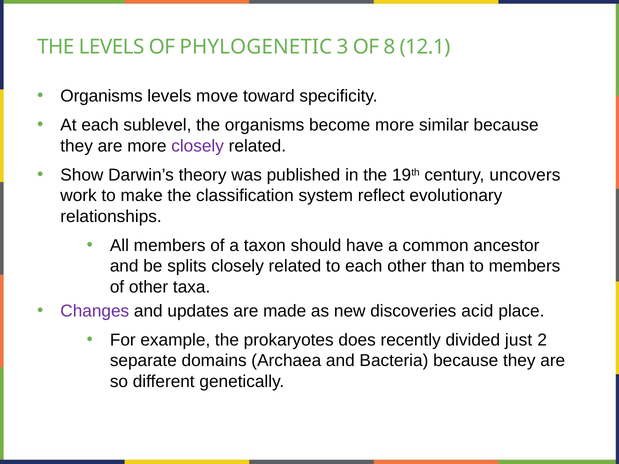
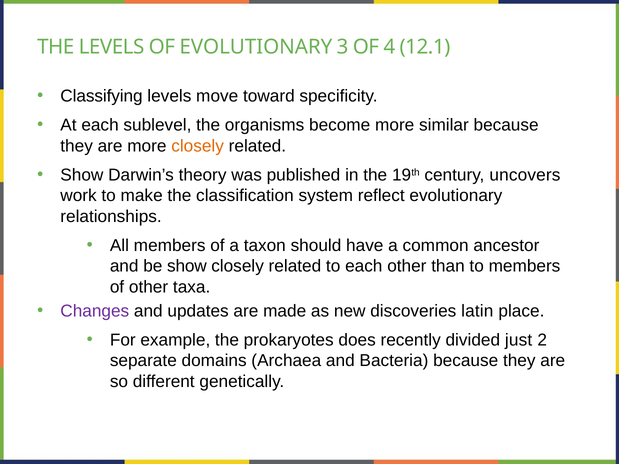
OF PHYLOGENETIC: PHYLOGENETIC -> EVOLUTIONARY
8: 8 -> 4
Organisms at (102, 96): Organisms -> Classifying
closely at (198, 146) colour: purple -> orange
be splits: splits -> show
acid: acid -> latin
